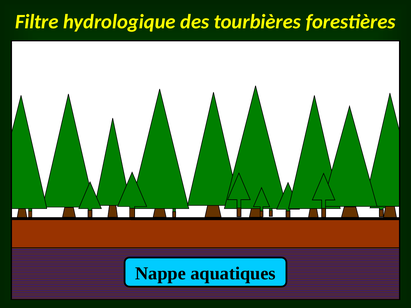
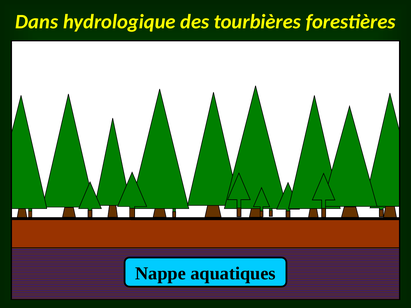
Filtre: Filtre -> Dans
